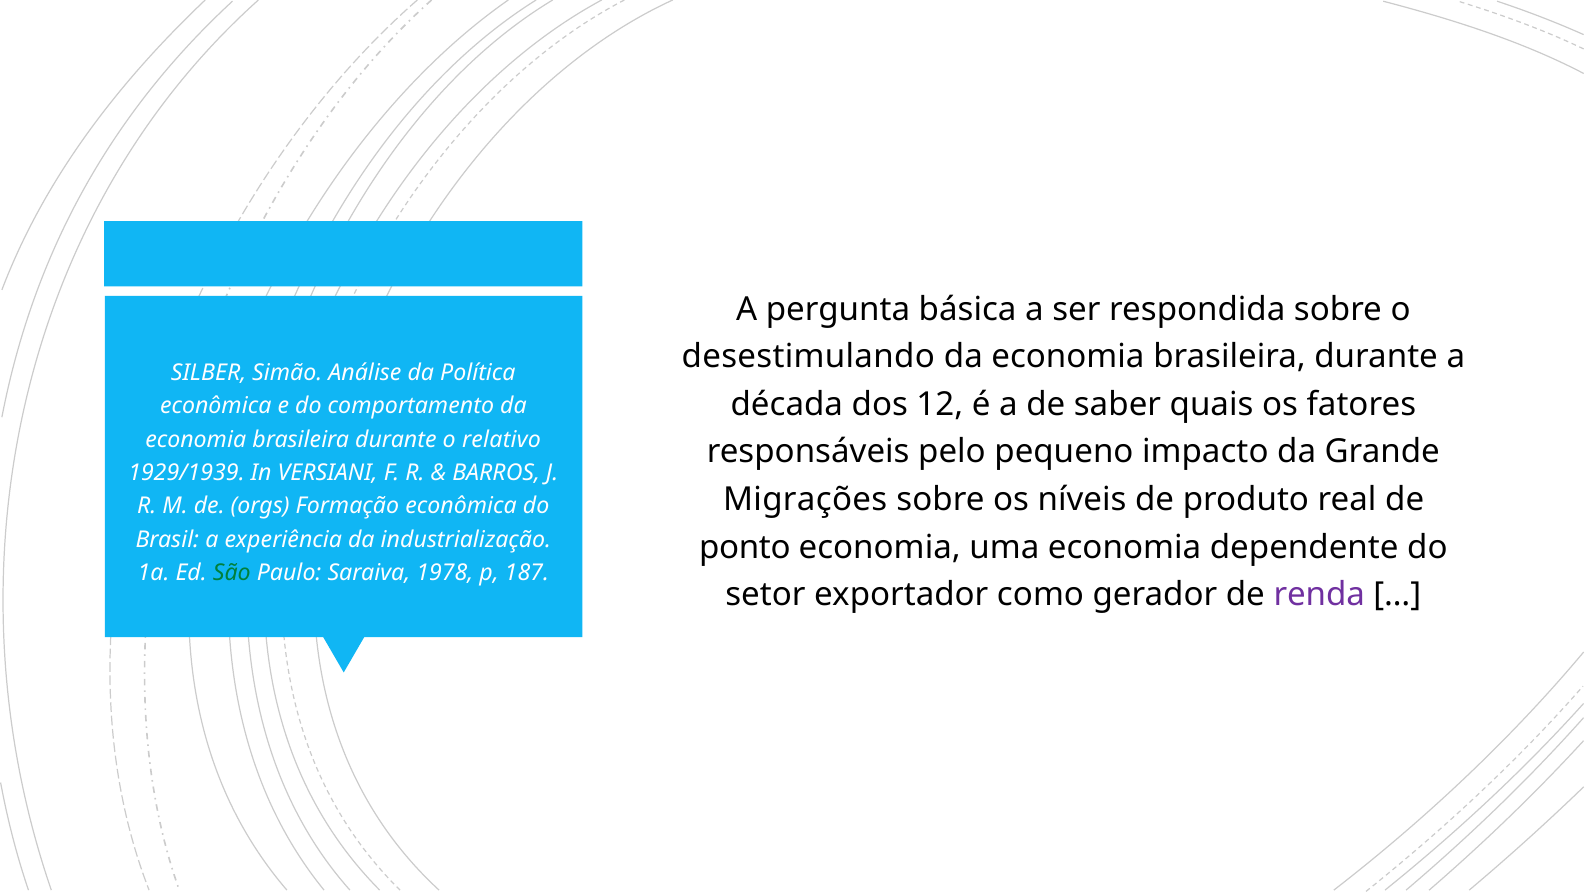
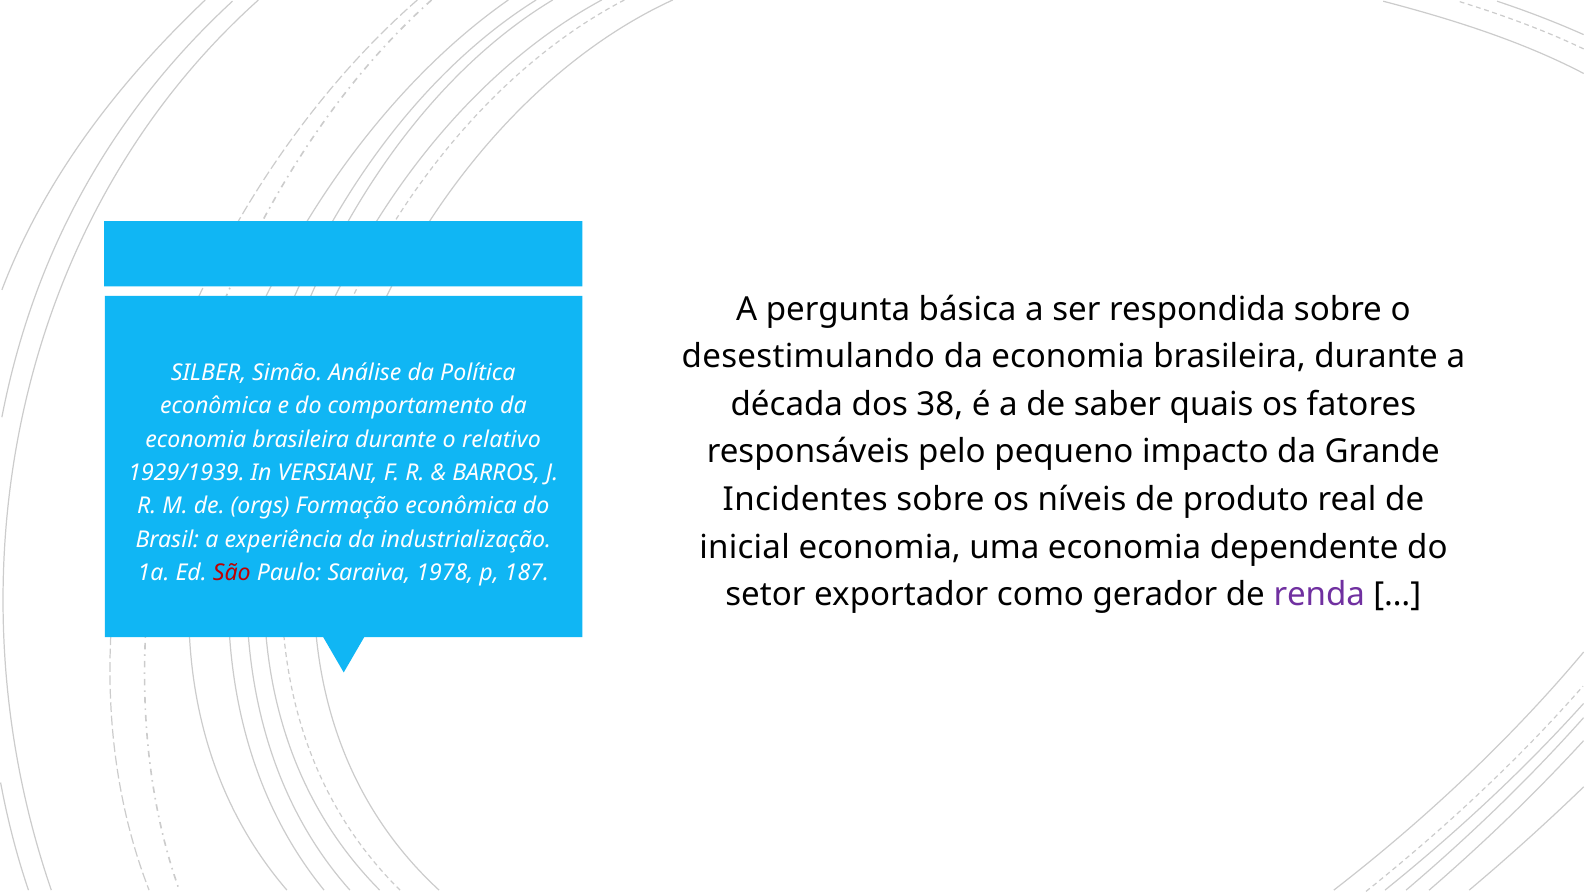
12: 12 -> 38
Migrações: Migrações -> Incidentes
ponto: ponto -> inicial
São colour: green -> red
